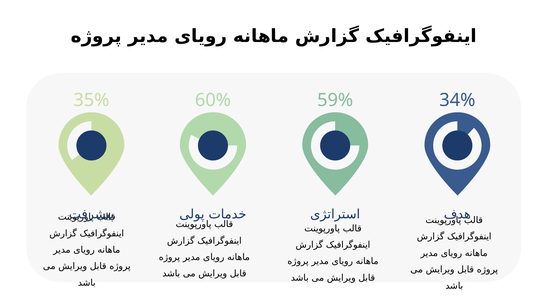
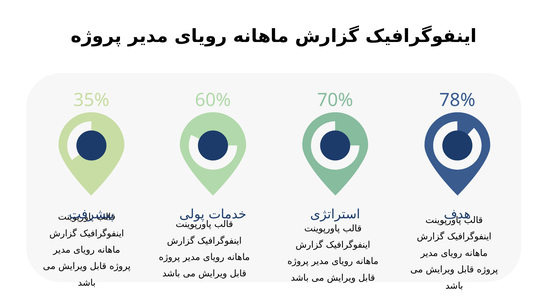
59%: 59% -> 70%
34%: 34% -> 78%
